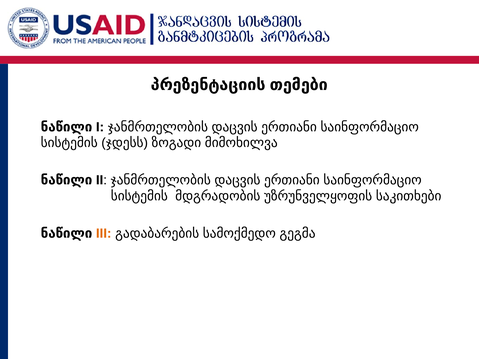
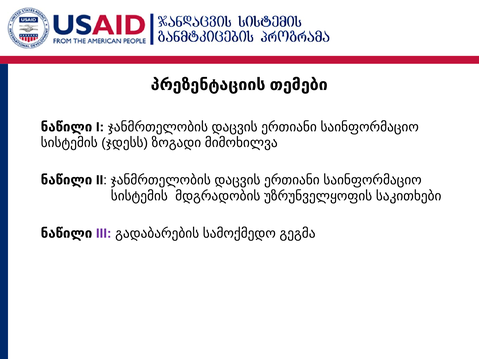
III colour: orange -> purple
